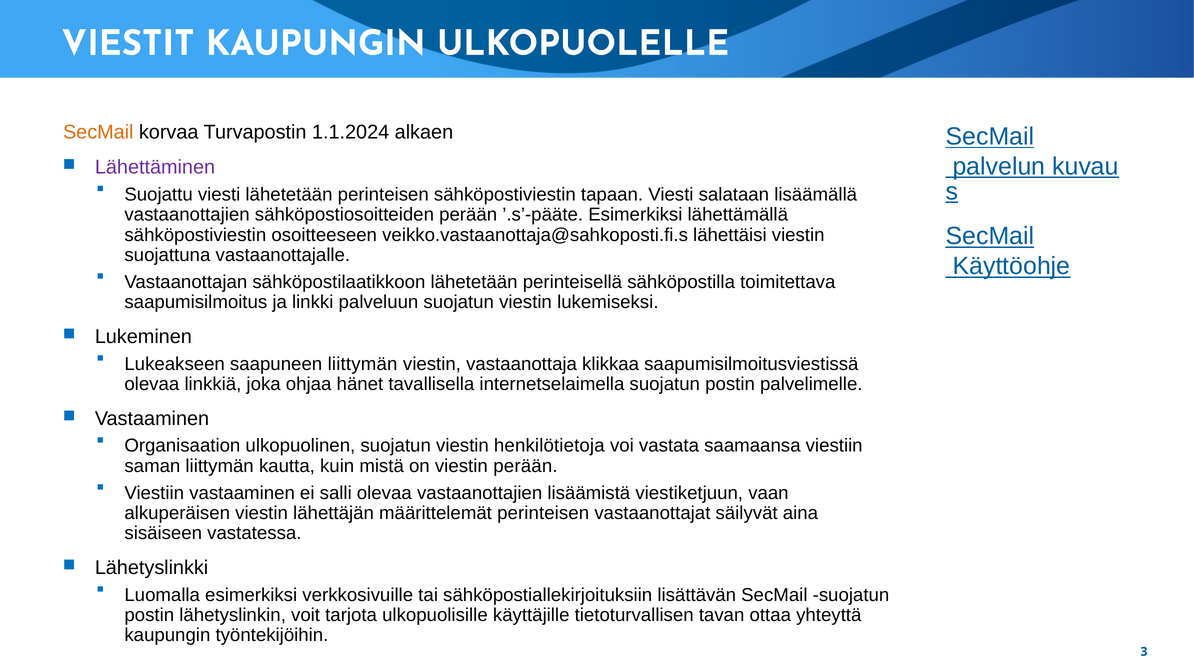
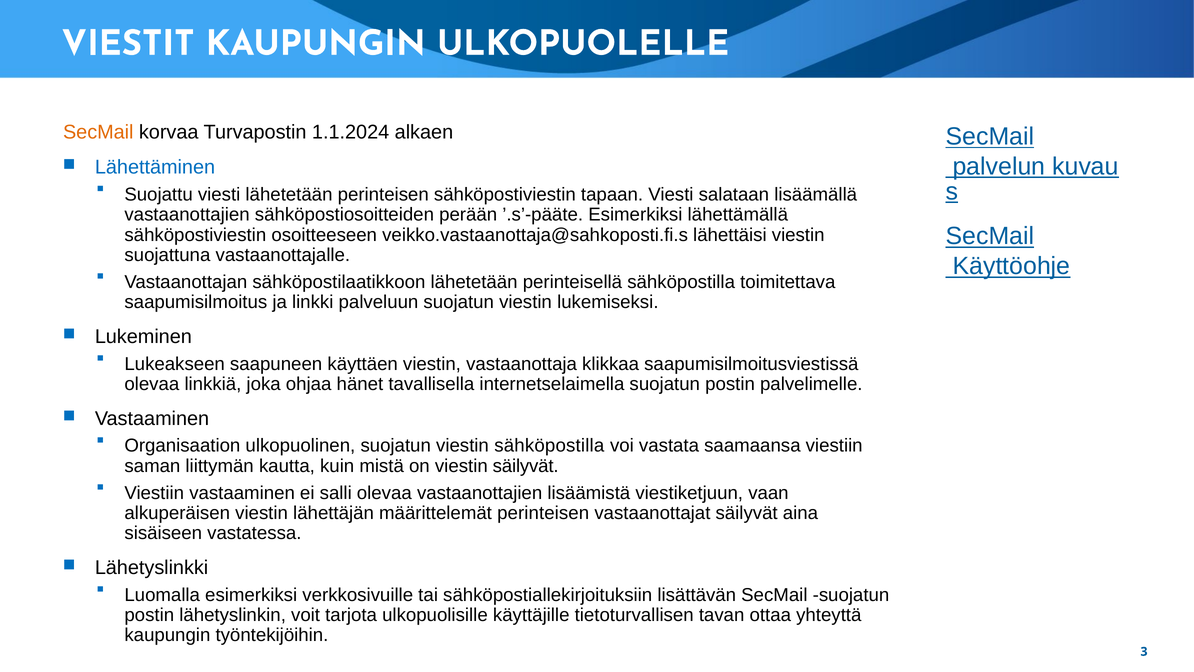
Lähettäminen colour: purple -> blue
saapuneen liittymän: liittymän -> käyttäen
viestin henkilötietoja: henkilötietoja -> sähköpostilla
viestin perään: perään -> säilyvät
